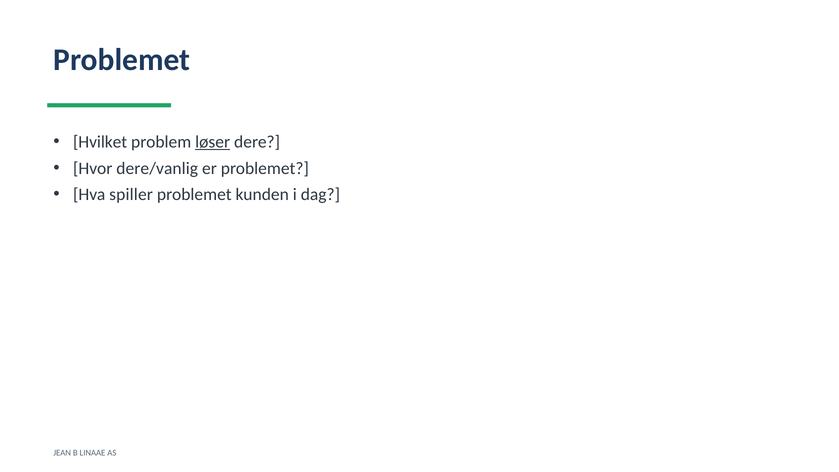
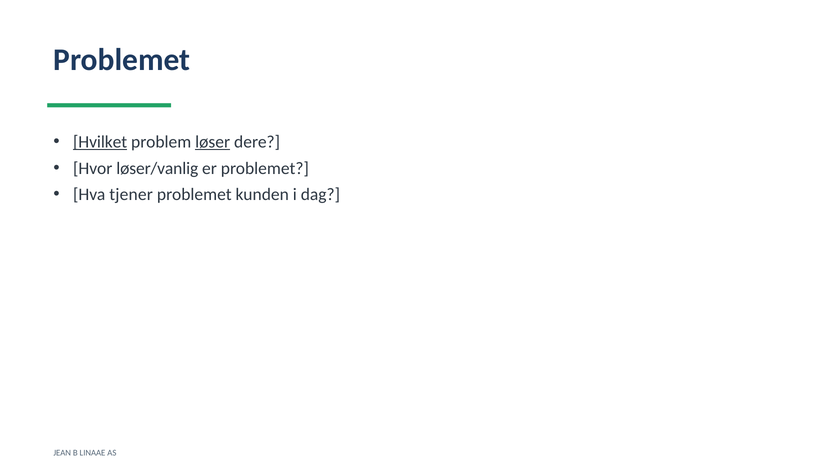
Hvilket underline: none -> present
dere/vanlig: dere/vanlig -> løser/vanlig
spiller: spiller -> tjener
